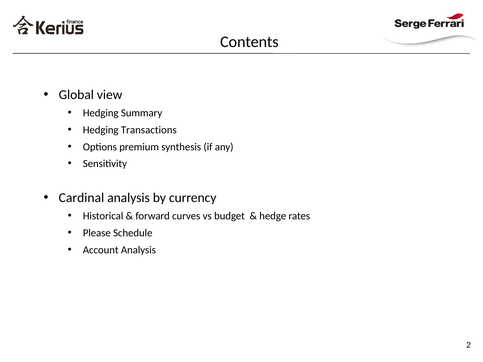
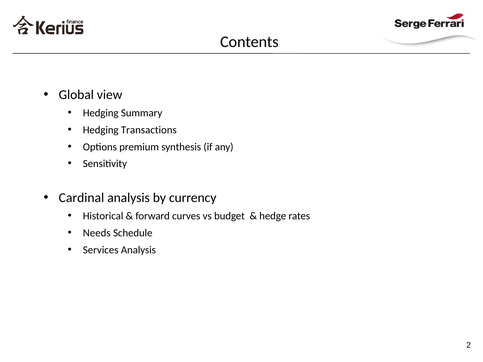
Please: Please -> Needs
Account: Account -> Services
